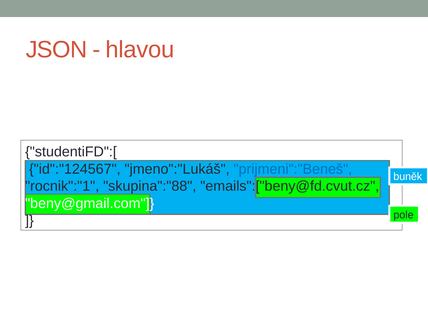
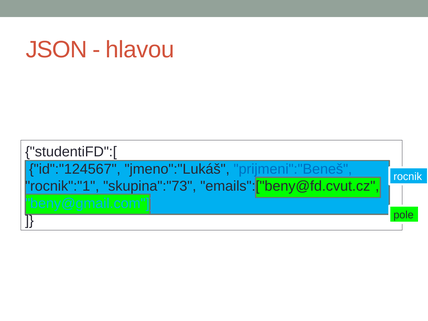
buněk: buněk -> rocnik
skupina":"88: skupina":"88 -> skupina":"73
beny@gmail.com colour: white -> light blue
